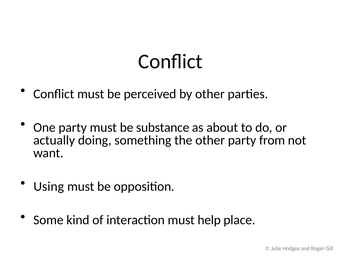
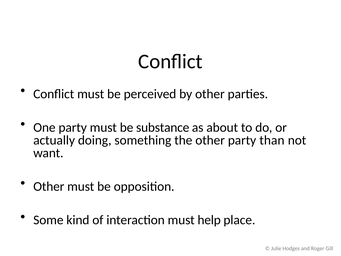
from: from -> than
Using at (49, 186): Using -> Other
